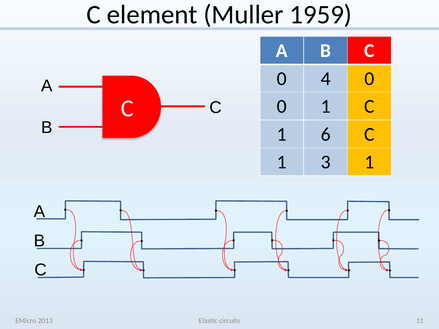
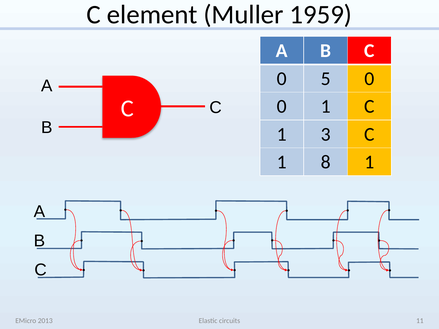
4: 4 -> 5
6: 6 -> 3
3: 3 -> 8
